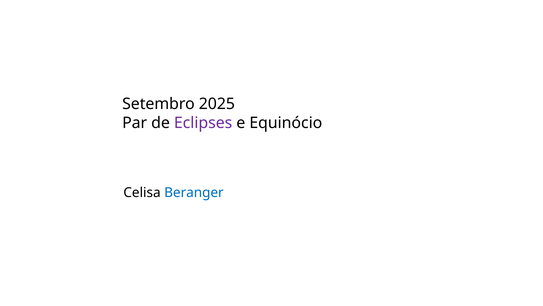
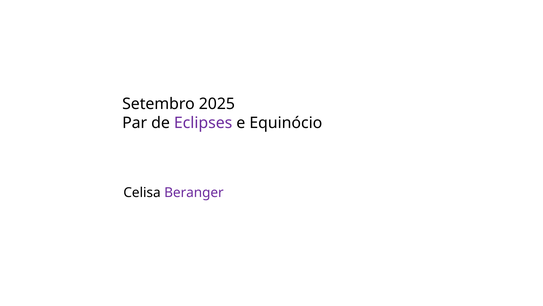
Beranger colour: blue -> purple
